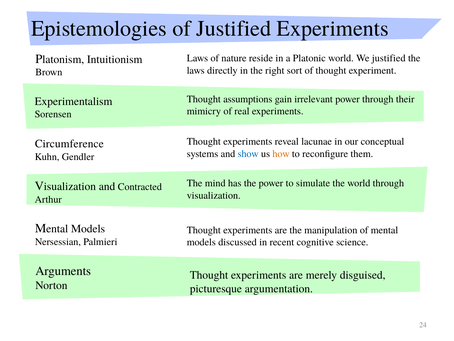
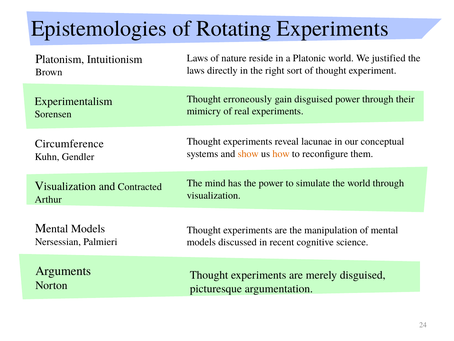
of Justified: Justified -> Rotating
assumptions: assumptions -> erroneously
gain irrelevant: irrelevant -> disguised
show colour: blue -> orange
